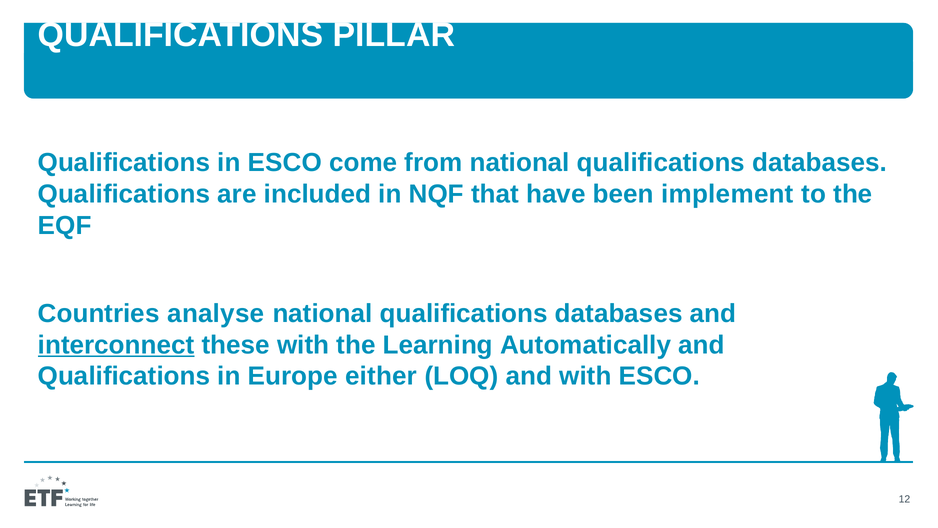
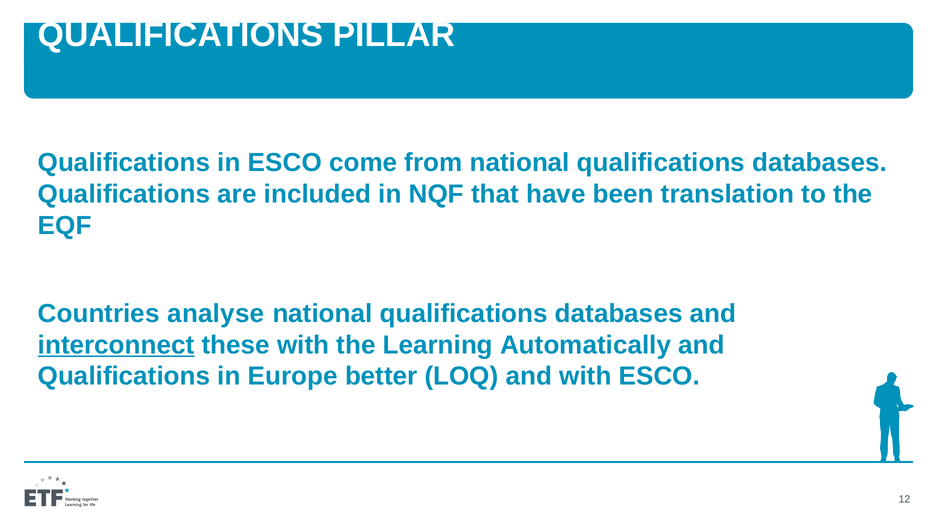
implement: implement -> translation
either: either -> better
